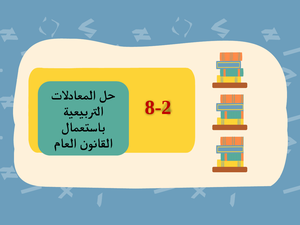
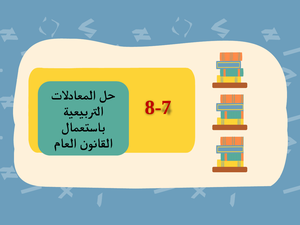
8-2: 8-2 -> 8-7
